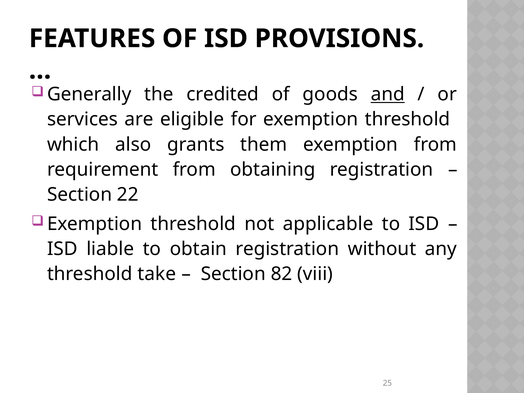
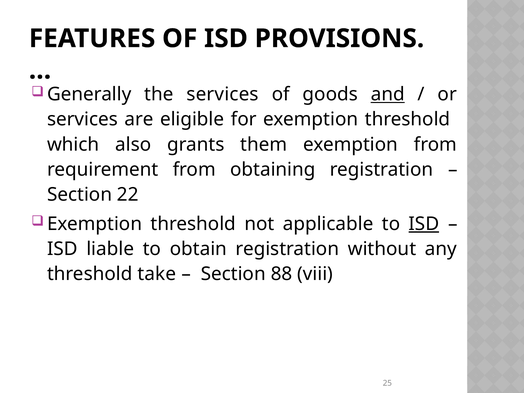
the credited: credited -> services
ISD at (424, 224) underline: none -> present
82: 82 -> 88
